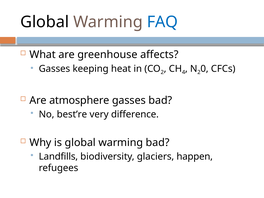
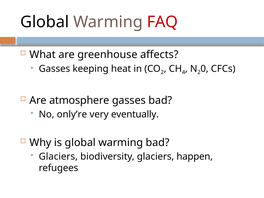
FAQ colour: blue -> red
best’re: best’re -> only’re
difference: difference -> eventually
Landfills at (58, 157): Landfills -> Glaciers
